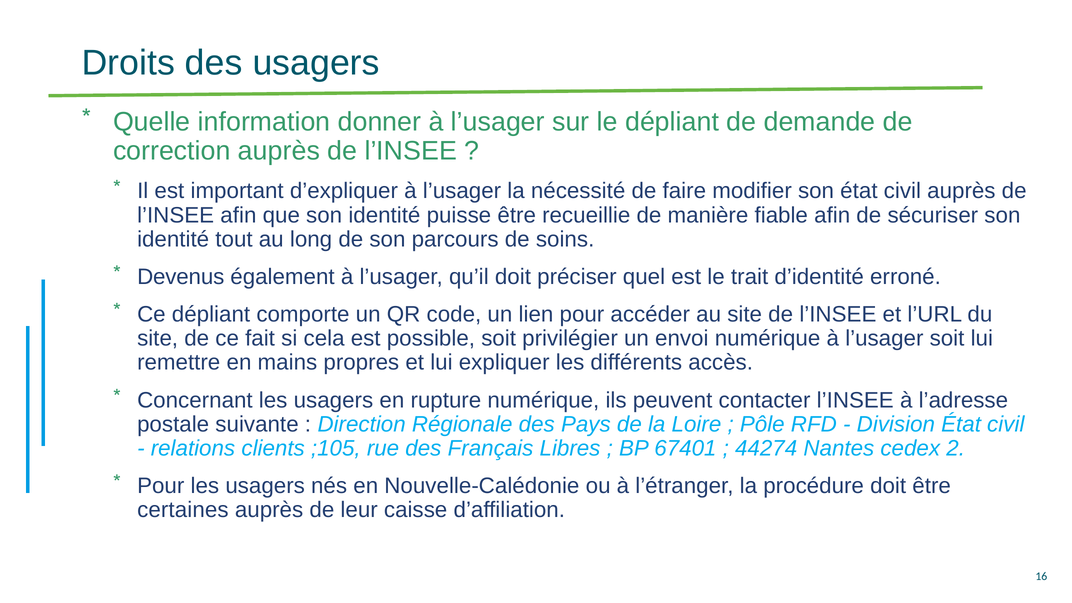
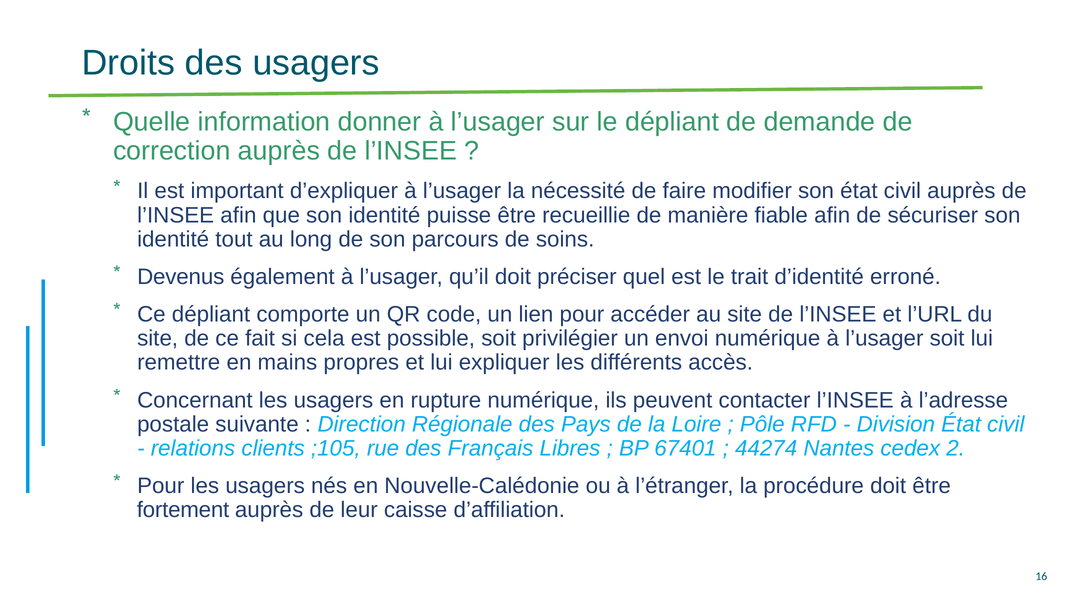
certaines: certaines -> fortement
